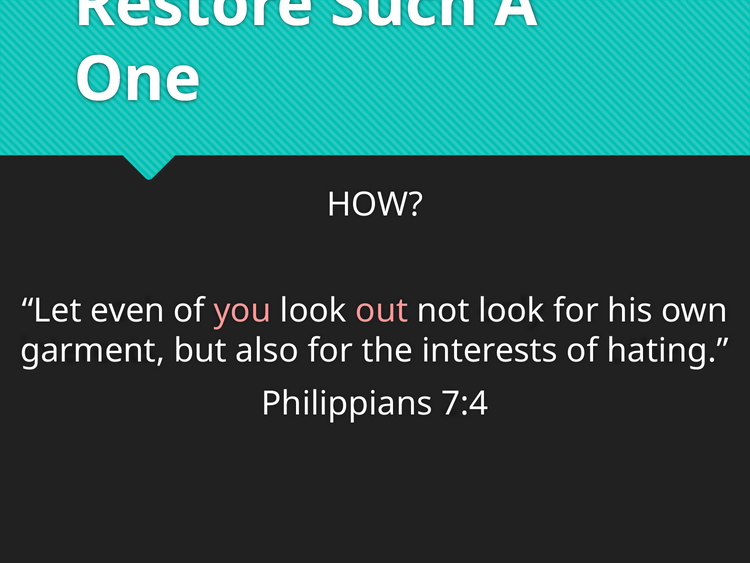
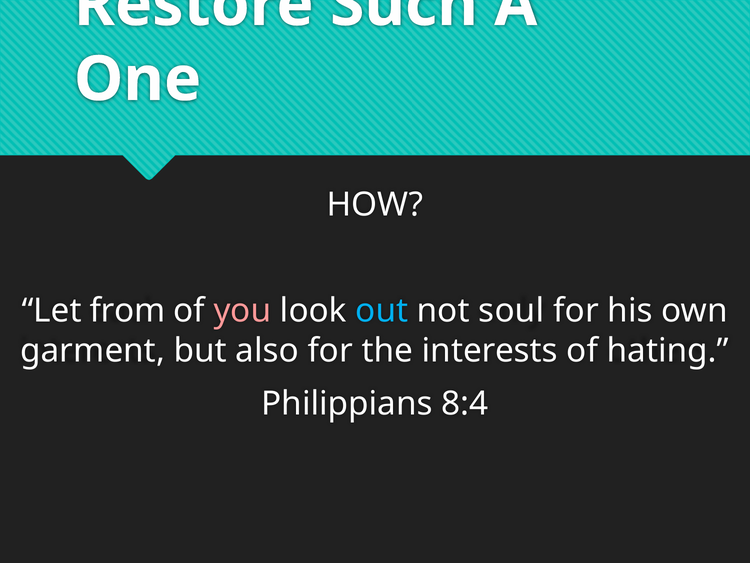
even: even -> from
out colour: pink -> light blue
not look: look -> soul
7:4: 7:4 -> 8:4
